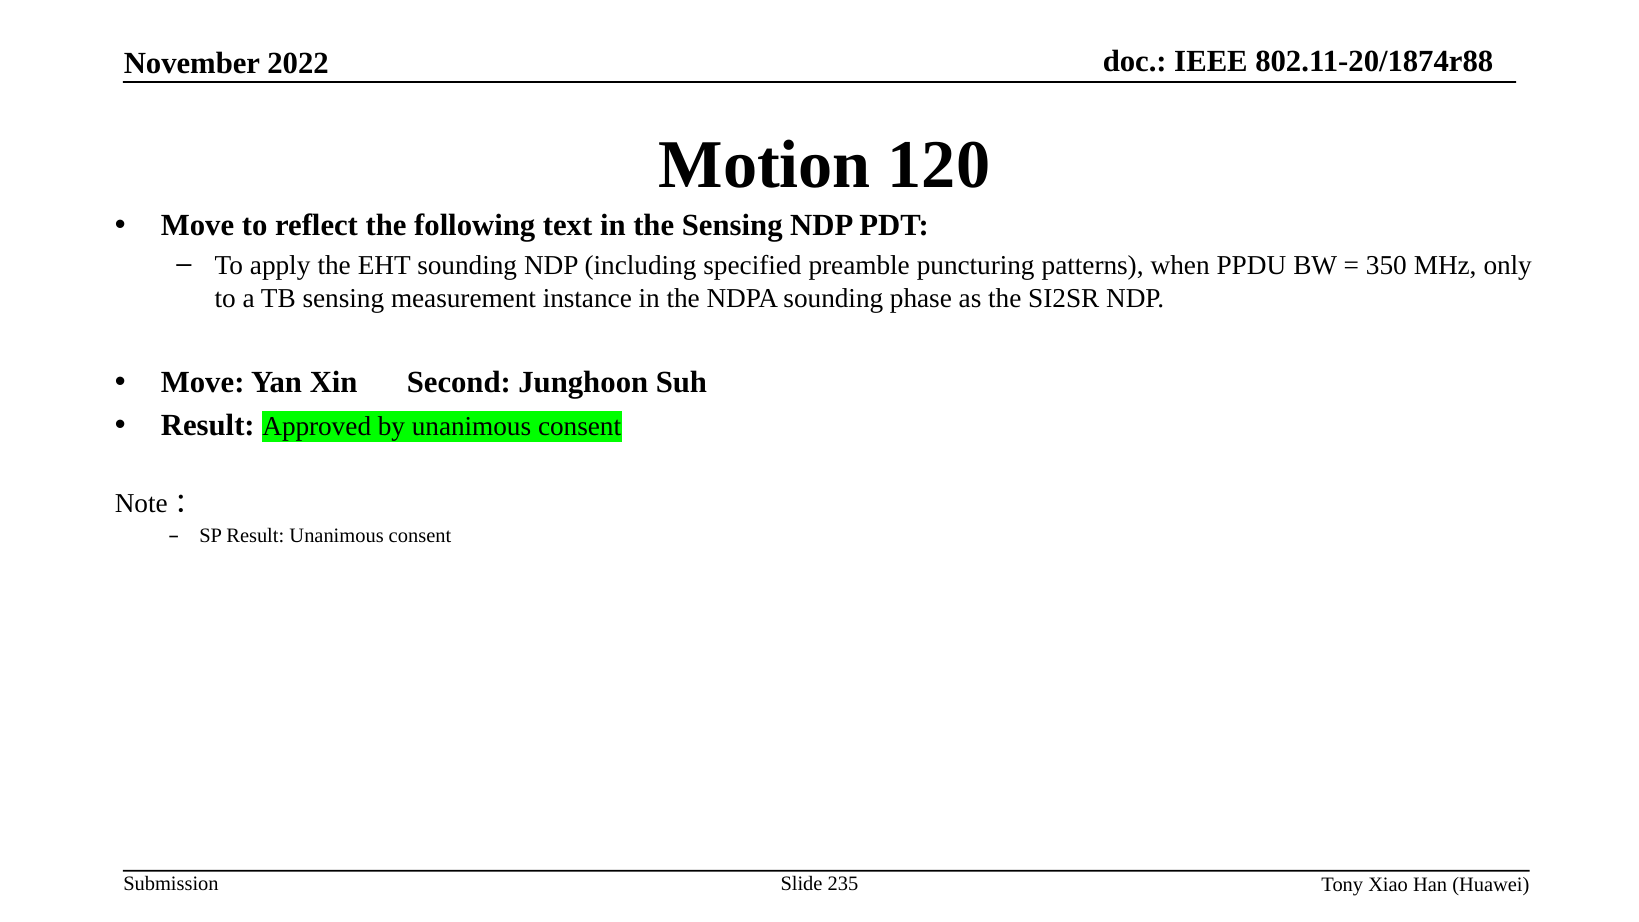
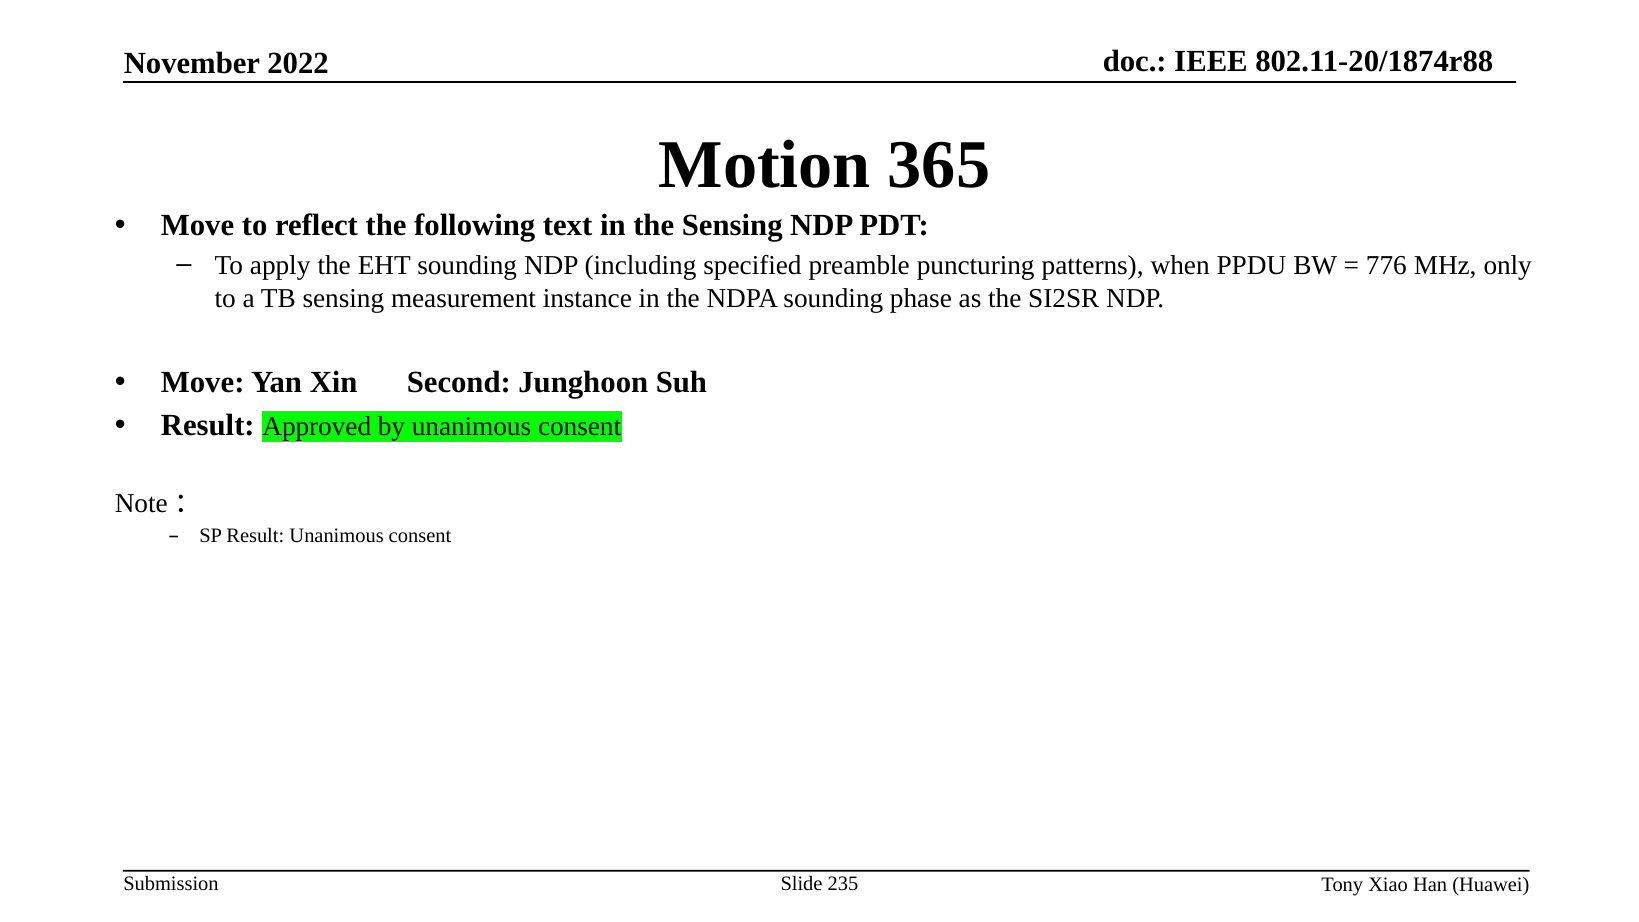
120: 120 -> 365
350: 350 -> 776
